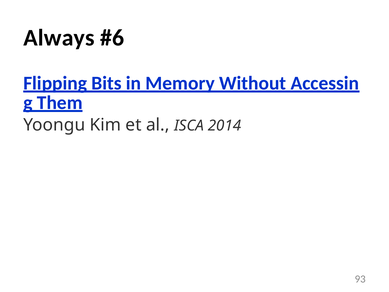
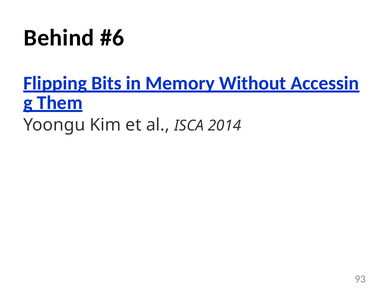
Always: Always -> Behind
